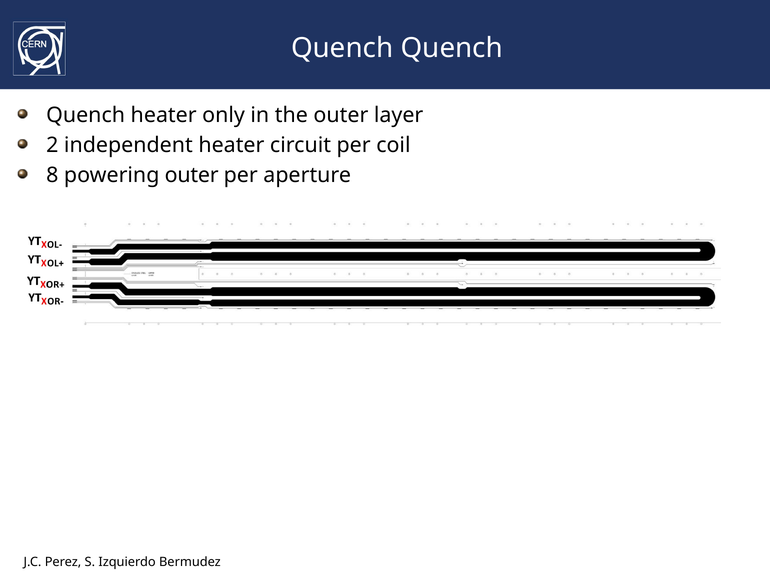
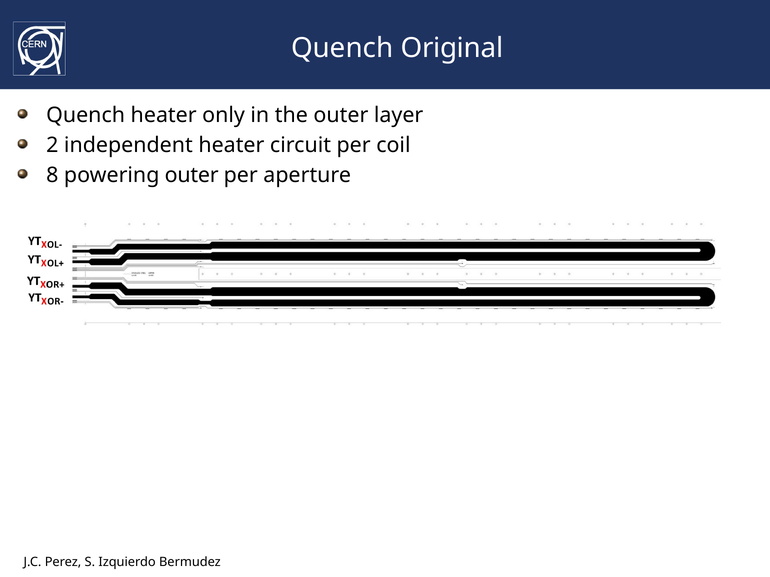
Quench at (452, 48): Quench -> Original
